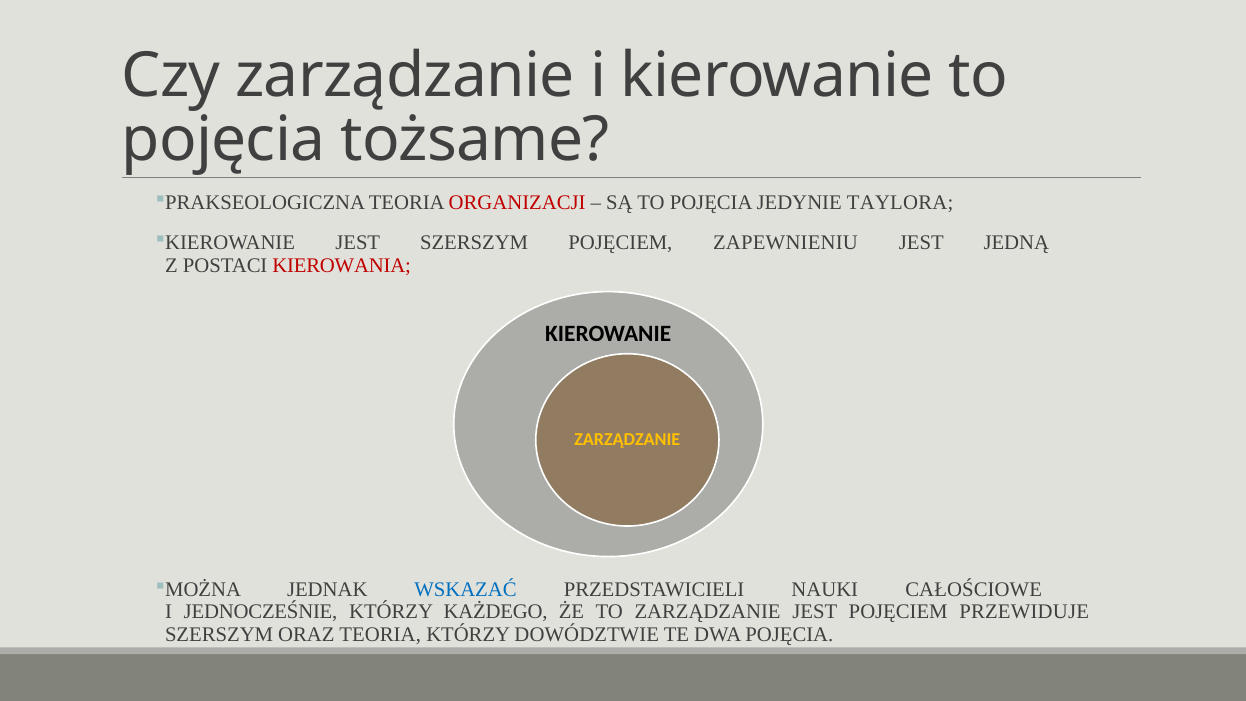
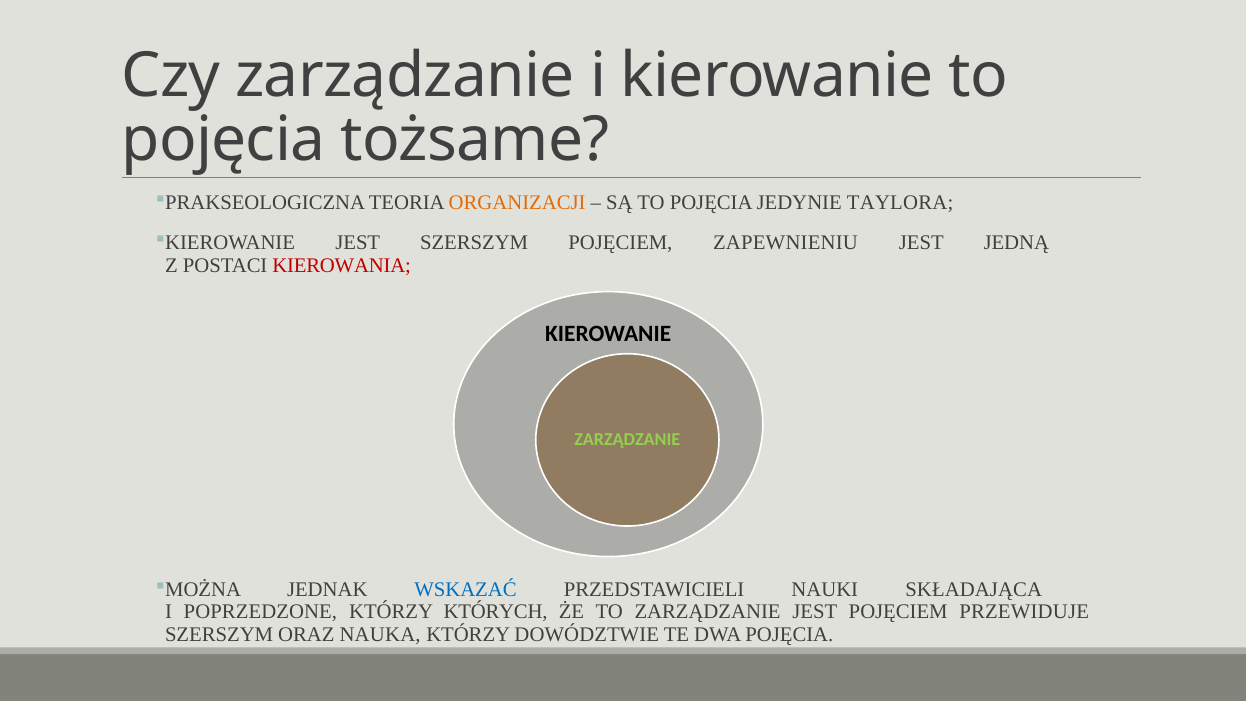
ORGANIZACJI colour: red -> orange
ZARZĄDZANIE at (627, 440) colour: yellow -> light green
CAŁOŚCIOWE: CAŁOŚCIOWE -> SKŁADAJĄCA
JEDNOCZEŚNIE: JEDNOCZEŚNIE -> POPRZEDZONE
KAŻDEGO: KAŻDEGO -> KTÓRYCH
ORAZ TEORIA: TEORIA -> NAUKA
